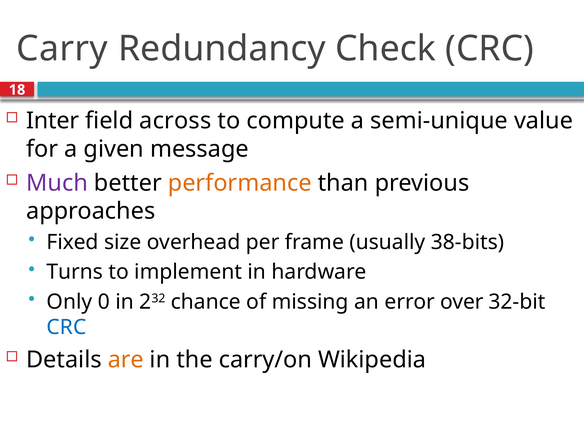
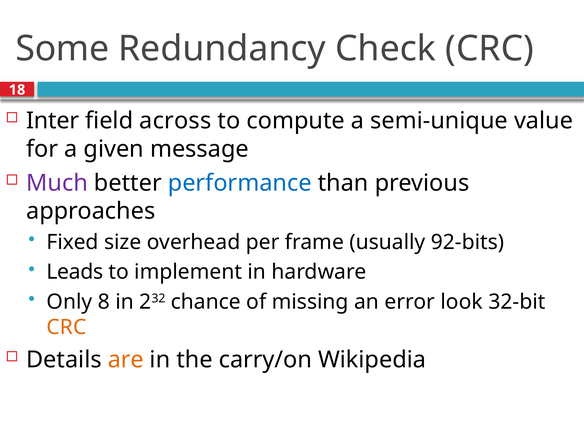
Carry: Carry -> Some
performance colour: orange -> blue
38-bits: 38-bits -> 92-bits
Turns: Turns -> Leads
0: 0 -> 8
over: over -> look
CRC at (67, 327) colour: blue -> orange
